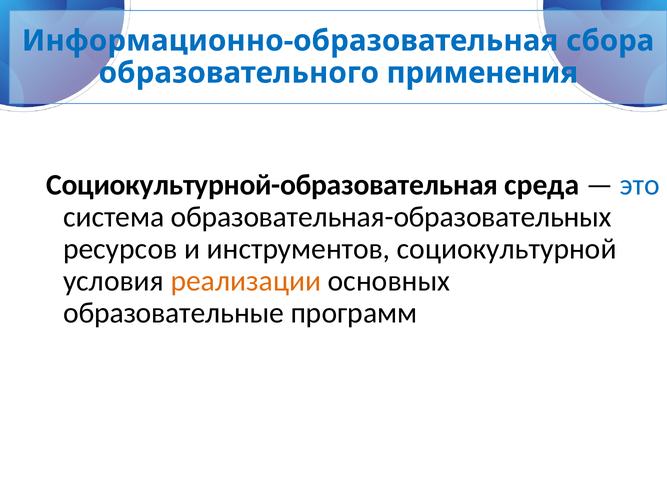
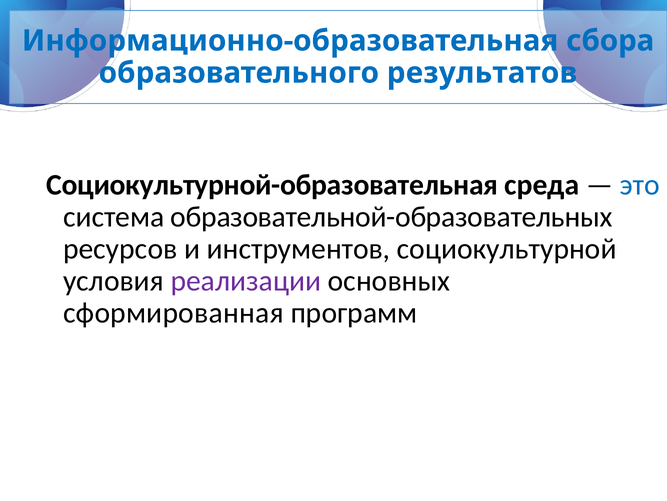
применения: применения -> результатов
образовательная-образовательных: образовательная-образовательных -> образовательной-образовательных
реализации colour: orange -> purple
образовательные: образовательные -> сформированная
